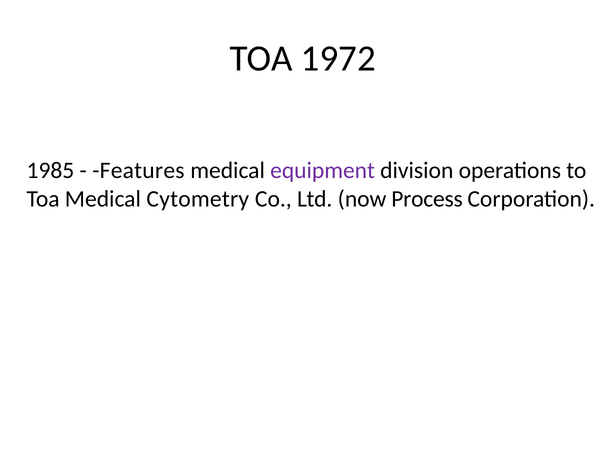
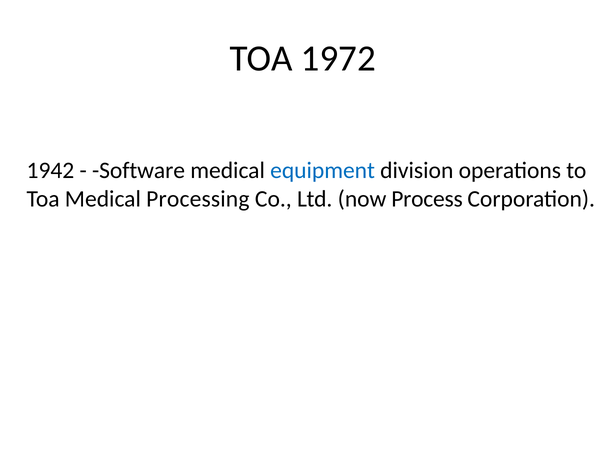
1985: 1985 -> 1942
Features: Features -> Software
equipment colour: purple -> blue
Cytometry: Cytometry -> Processing
